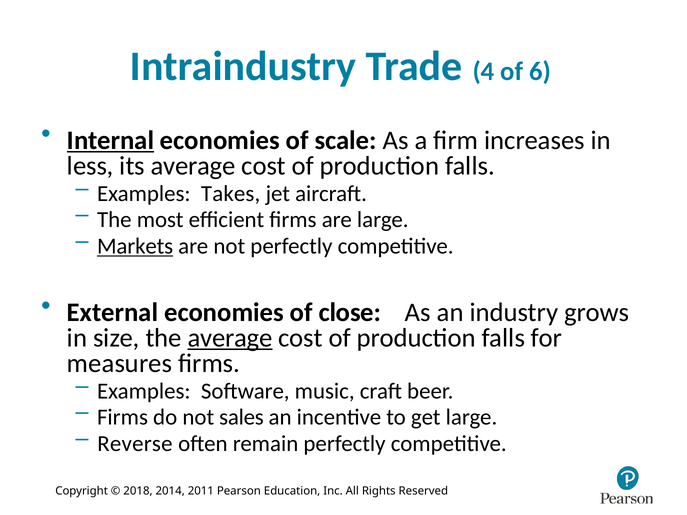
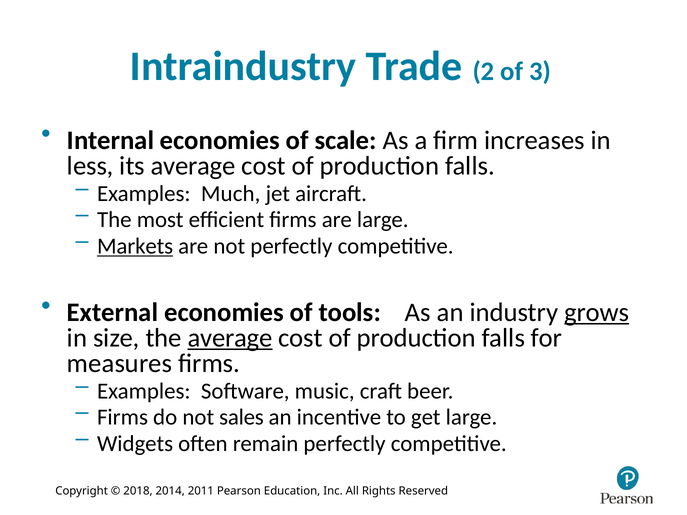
4: 4 -> 2
6: 6 -> 3
Internal underline: present -> none
Takes: Takes -> Much
close: close -> tools
grows underline: none -> present
Reverse: Reverse -> Widgets
